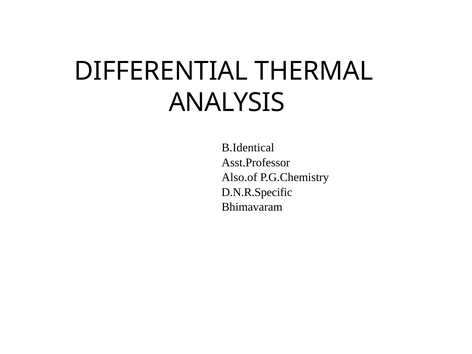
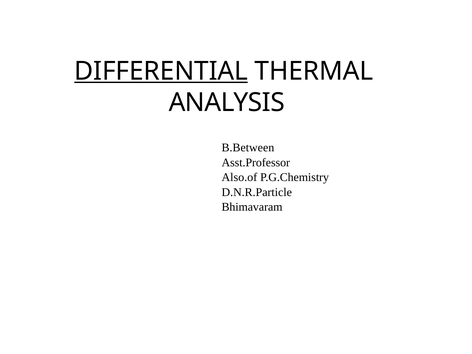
DIFFERENTIAL underline: none -> present
B.Identical: B.Identical -> B.Between
D.N.R.Specific: D.N.R.Specific -> D.N.R.Particle
